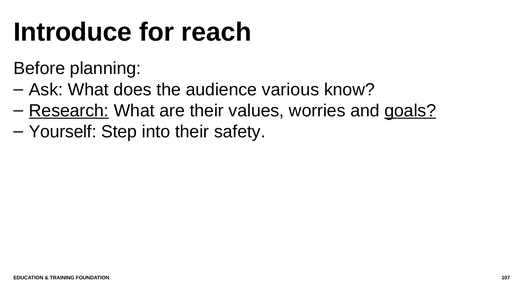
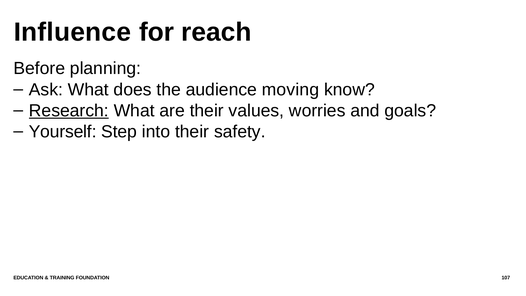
Introduce: Introduce -> Influence
various: various -> moving
goals underline: present -> none
